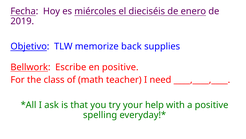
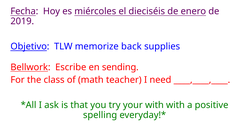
en positive: positive -> sending
your help: help -> with
